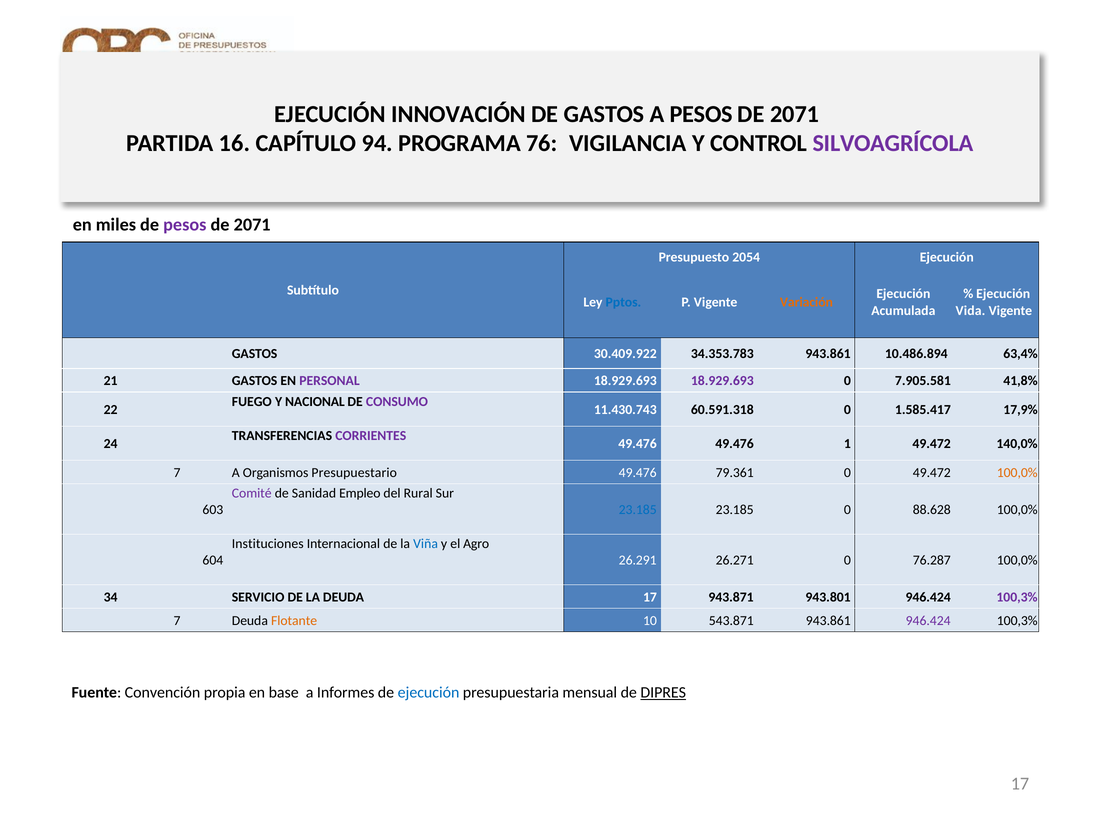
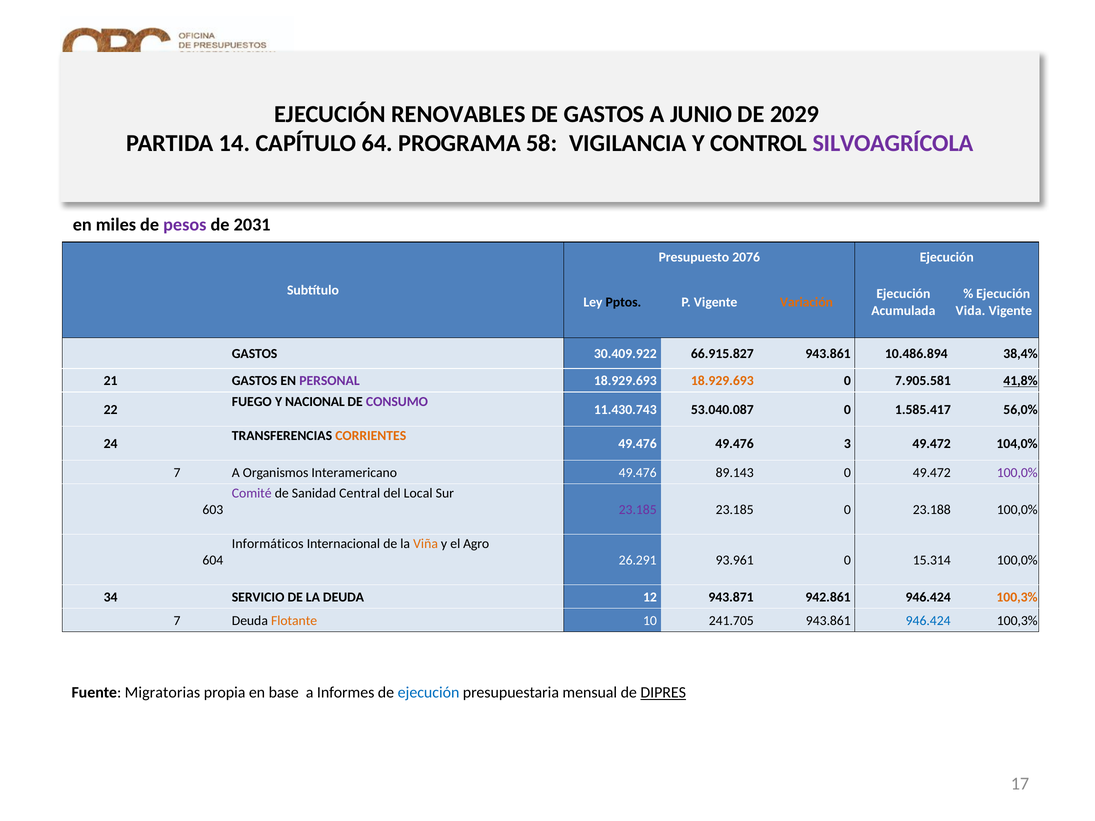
INNOVACIÓN: INNOVACIÓN -> RENOVABLES
A PESOS: PESOS -> JUNIO
2071 at (795, 114): 2071 -> 2029
16: 16 -> 14
94: 94 -> 64
76: 76 -> 58
2071 at (252, 225): 2071 -> 2031
2054: 2054 -> 2076
Pptos colour: blue -> black
34.353.783: 34.353.783 -> 66.915.827
63,4%: 63,4% -> 38,4%
18.929.693 at (722, 381) colour: purple -> orange
41,8% underline: none -> present
60.591.318: 60.591.318 -> 53.040.087
17,9%: 17,9% -> 56,0%
CORRIENTES colour: purple -> orange
1: 1 -> 3
140,0%: 140,0% -> 104,0%
Presupuestario: Presupuestario -> Interamericano
79.361: 79.361 -> 89.143
100,0% at (1017, 473) colour: orange -> purple
Empleo: Empleo -> Central
Rural: Rural -> Local
23.185 at (638, 510) colour: blue -> purple
88.628: 88.628 -> 23.188
Instituciones: Instituciones -> Informáticos
Viña colour: blue -> orange
26.271: 26.271 -> 93.961
76.287: 76.287 -> 15.314
DEUDA 17: 17 -> 12
943.801: 943.801 -> 942.861
100,3% at (1017, 597) colour: purple -> orange
543.871: 543.871 -> 241.705
946.424 at (928, 621) colour: purple -> blue
Convención: Convención -> Migratorias
